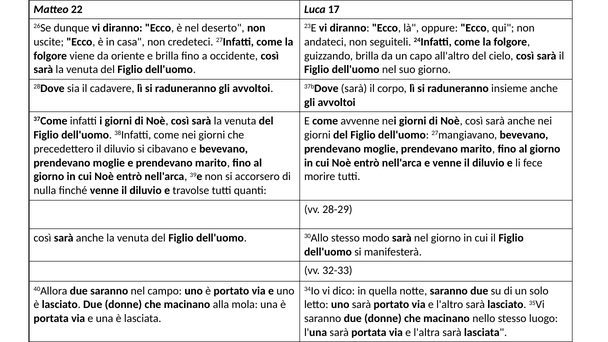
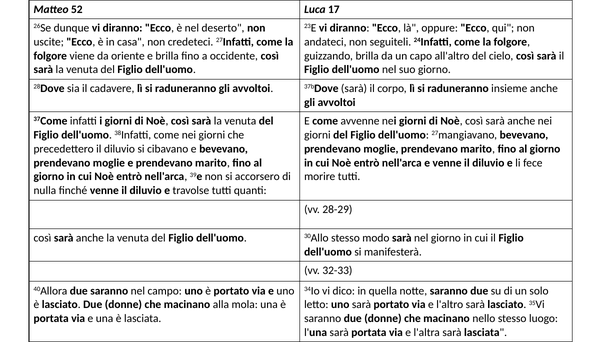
22: 22 -> 52
